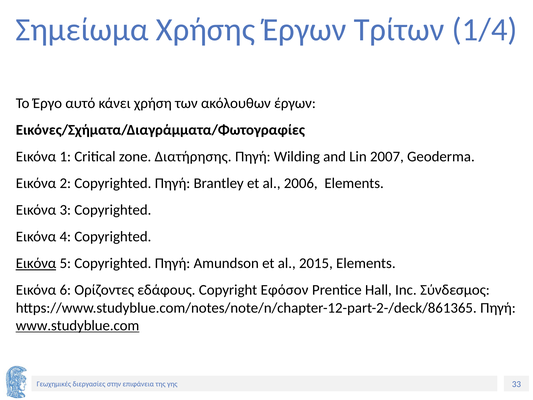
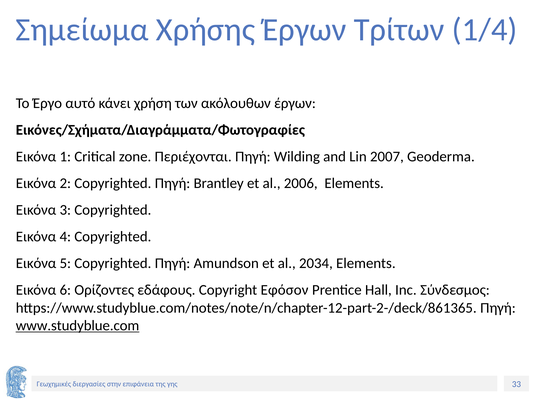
Διατήρησης: Διατήρησης -> Περιέχονται
Εικόνα at (36, 263) underline: present -> none
2015: 2015 -> 2034
